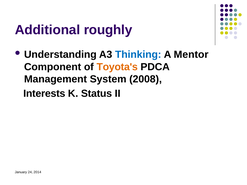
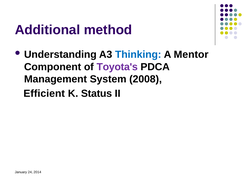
roughly: roughly -> method
Toyota's colour: orange -> purple
Interests: Interests -> Efficient
